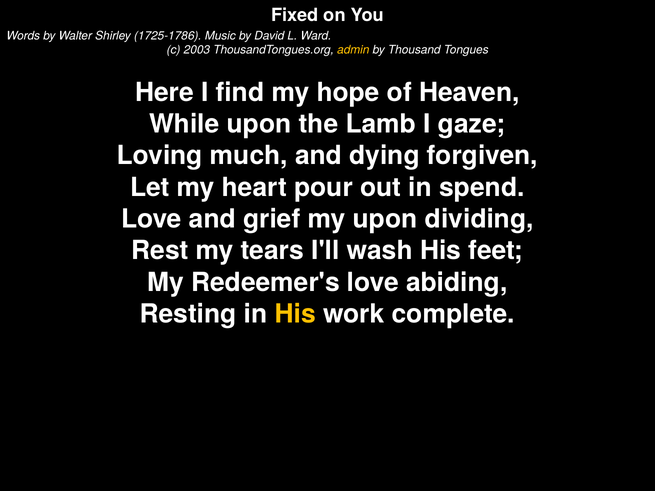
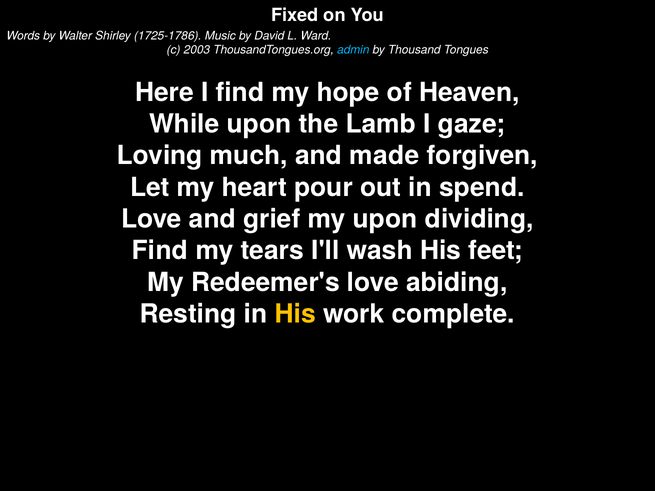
admin colour: yellow -> light blue
dying: dying -> made
Rest at (160, 251): Rest -> Find
